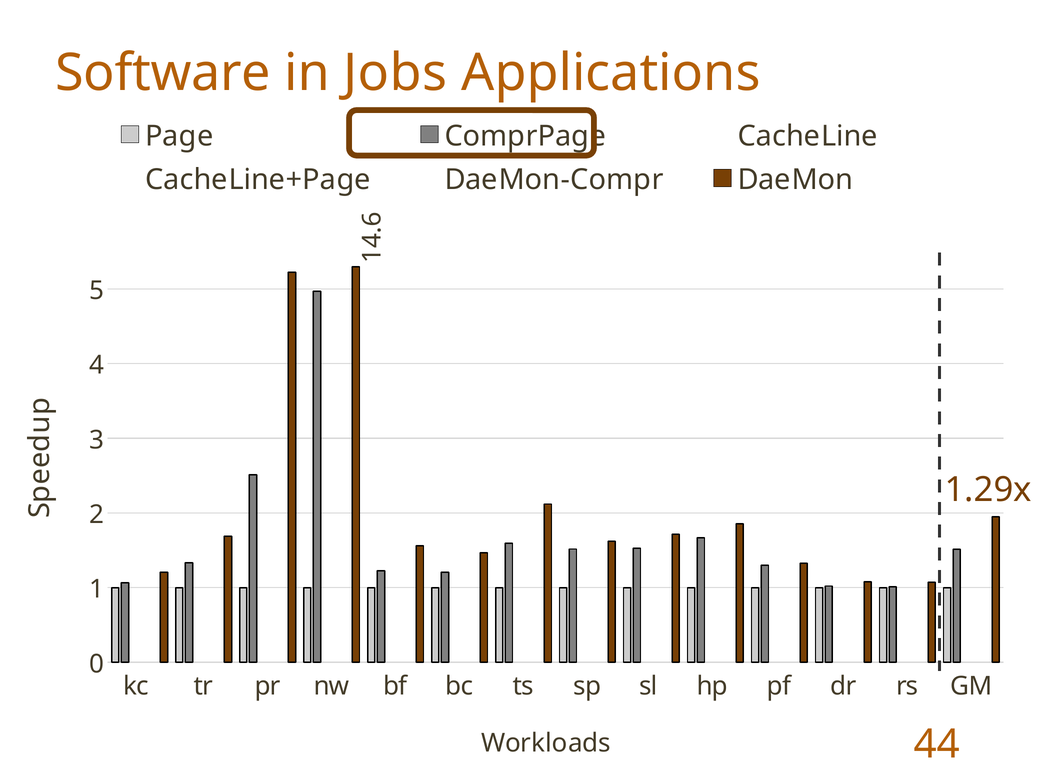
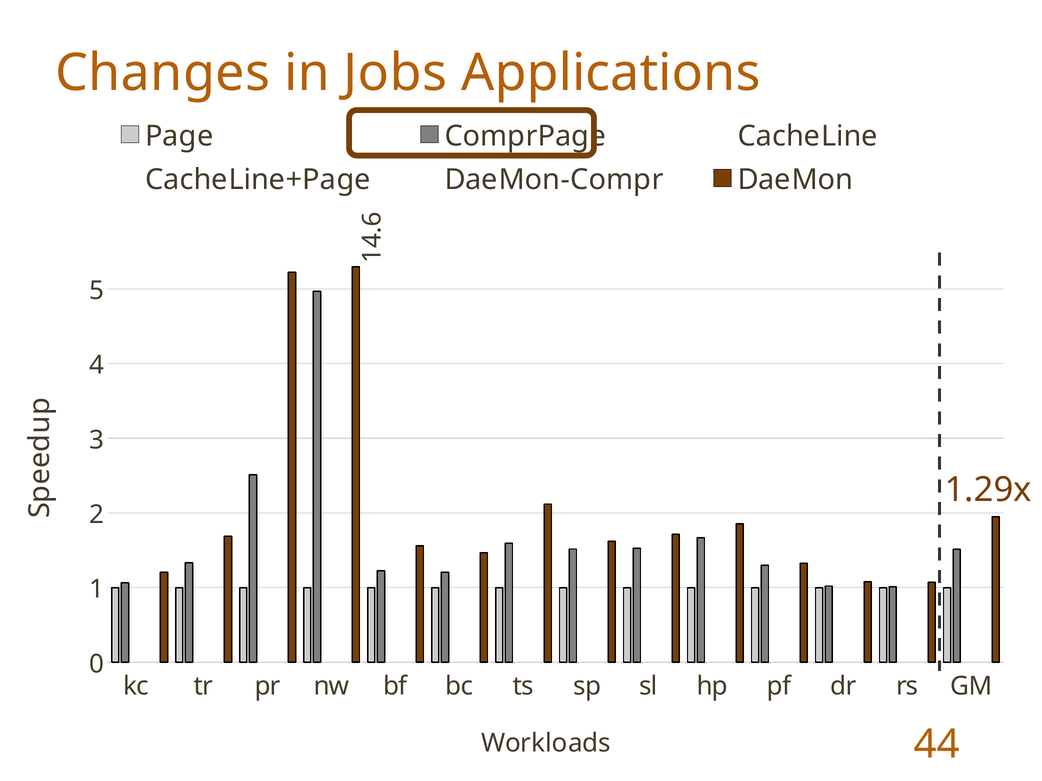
Software: Software -> Changes
